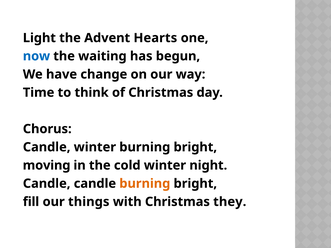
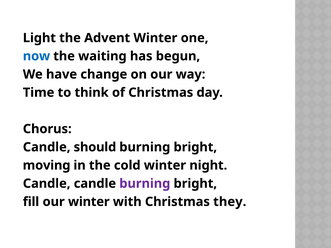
Advent Hearts: Hearts -> Winter
Candle winter: winter -> should
burning at (145, 184) colour: orange -> purple
our things: things -> winter
